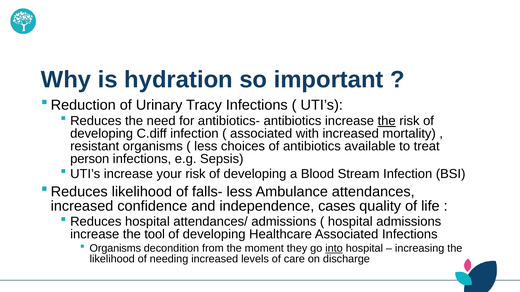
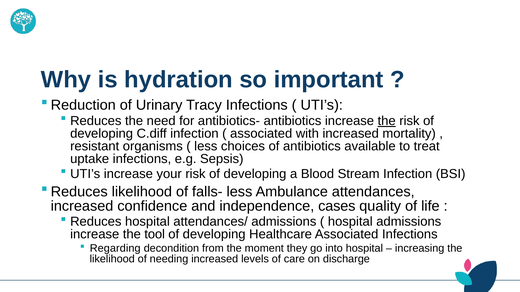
person: person -> uptake
Organisms at (115, 249): Organisms -> Regarding
into underline: present -> none
